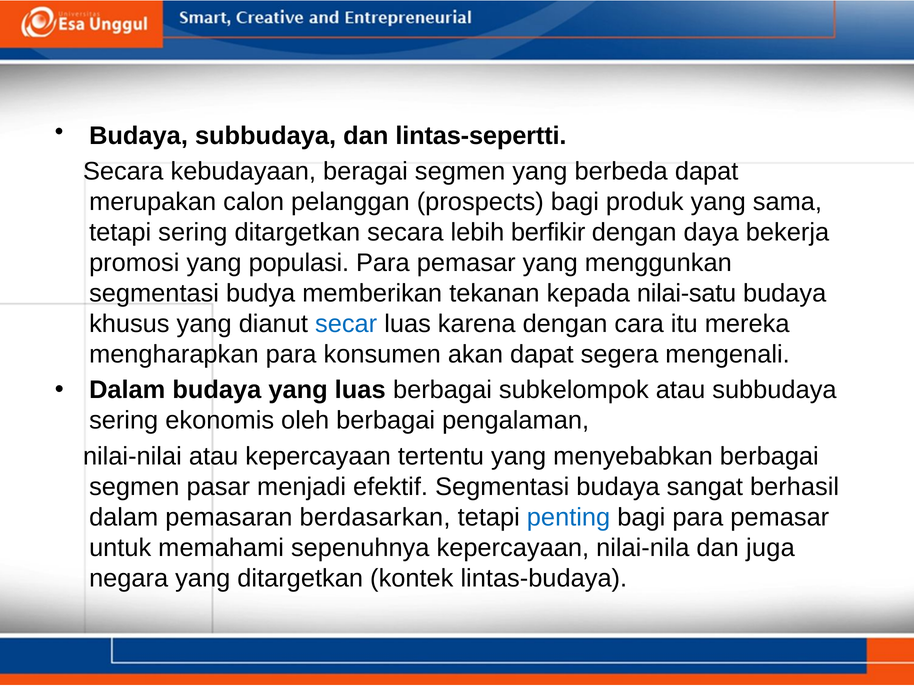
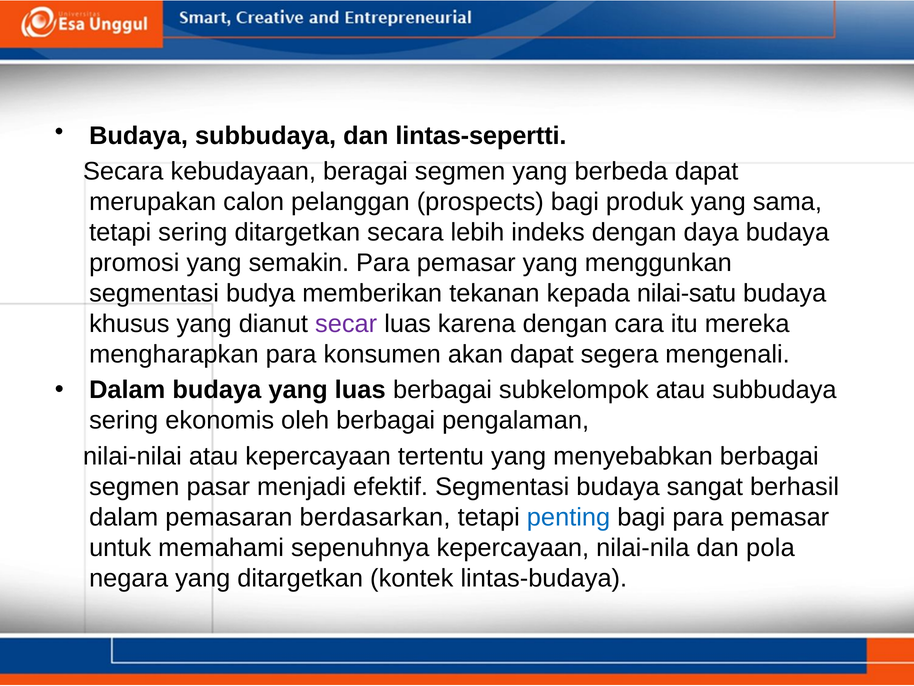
berfikir: berfikir -> indeks
daya bekerja: bekerja -> budaya
populasi: populasi -> semakin
secar colour: blue -> purple
juga: juga -> pola
